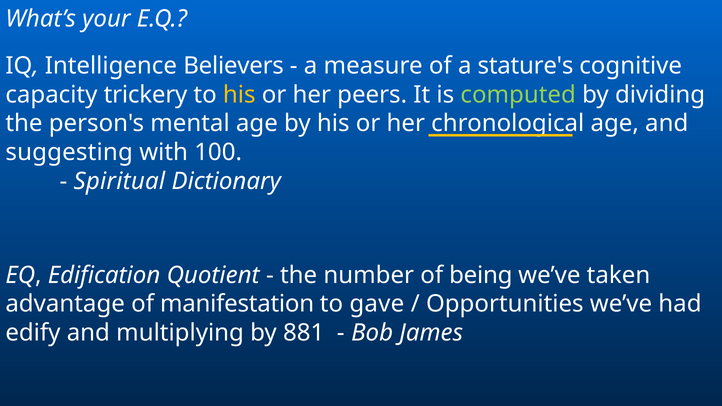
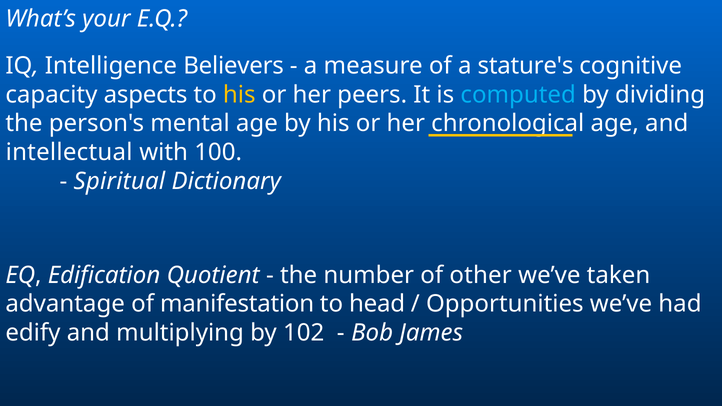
trickery: trickery -> aspects
computed colour: light green -> light blue
suggesting: suggesting -> intellectual
being: being -> other
gave: gave -> head
881: 881 -> 102
